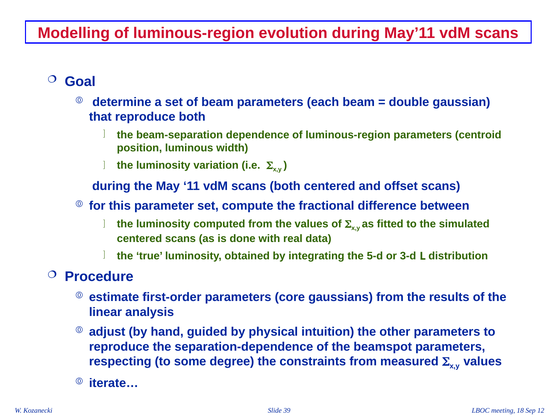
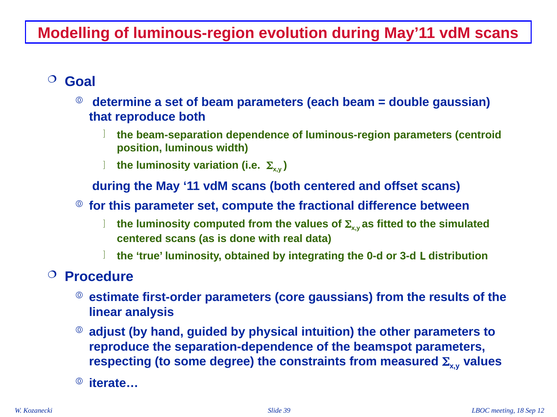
5-d: 5-d -> 0-d
